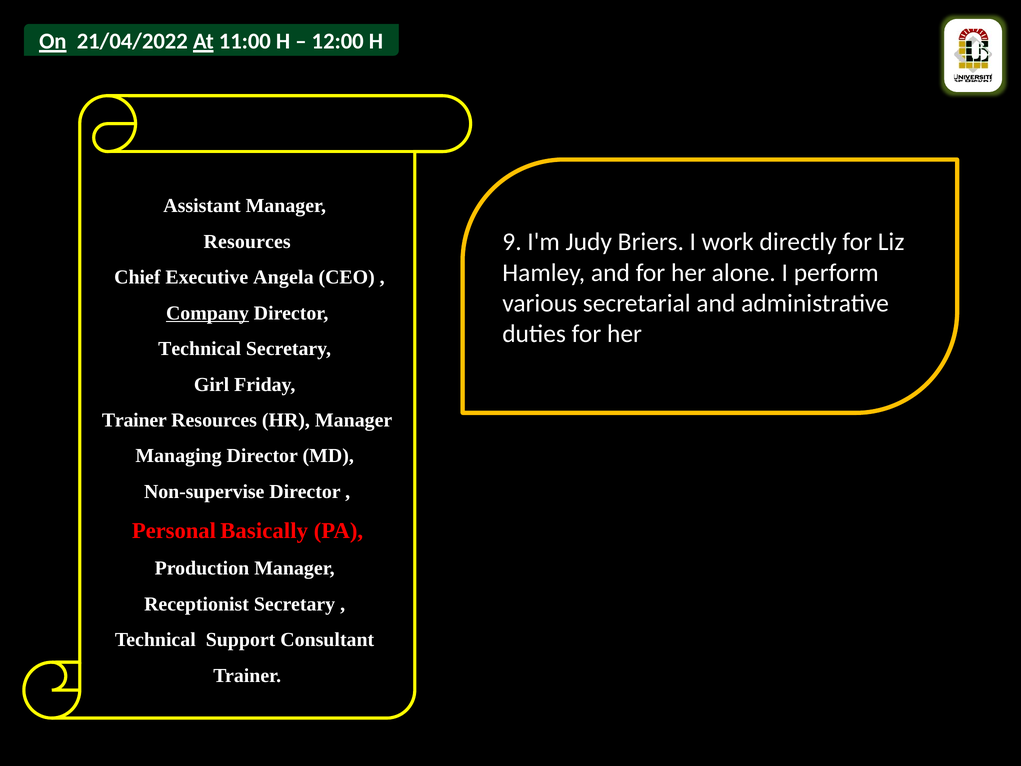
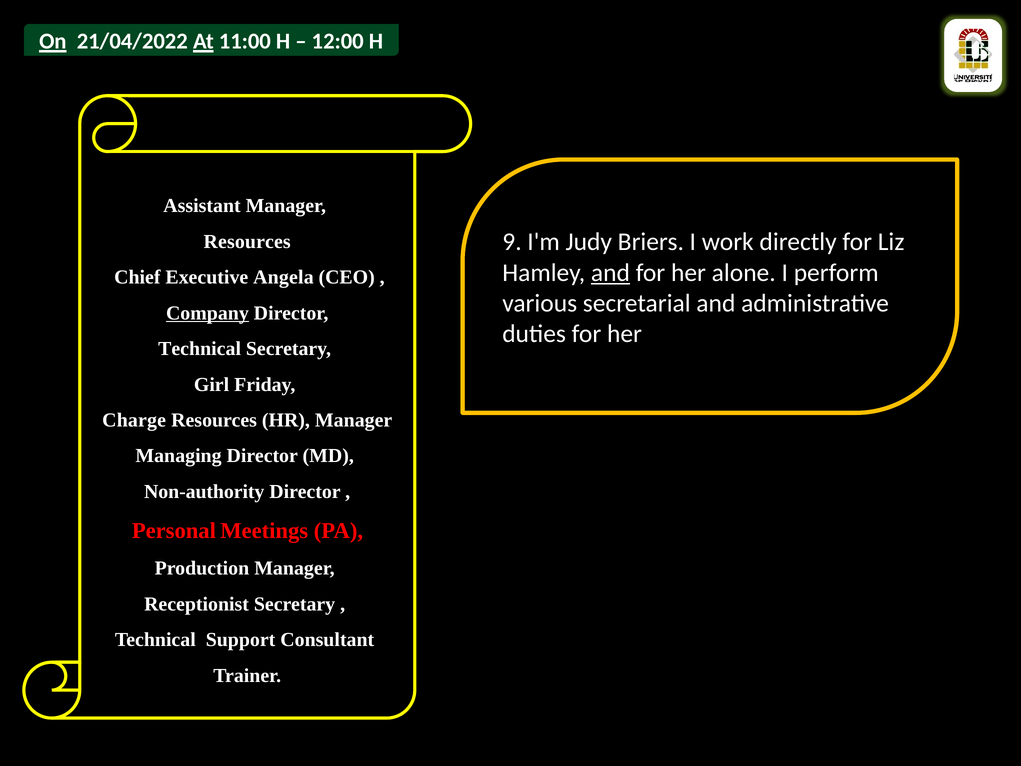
and at (610, 273) underline: none -> present
Trainer at (134, 420): Trainer -> Charge
Non-supervise: Non-supervise -> Non-authority
Basically: Basically -> Meetings
